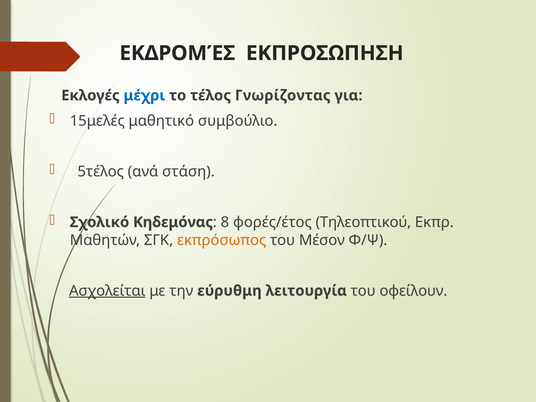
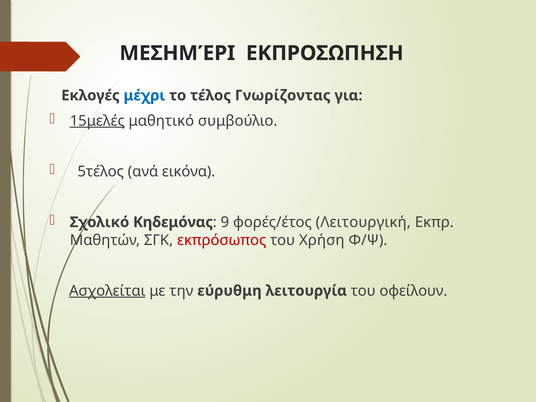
ΕΚΔΡΟΜΈΣ: ΕΚΔΡΟΜΈΣ -> ΜΕΣΗΜΈΡΙ
15μελές underline: none -> present
στάση: στάση -> εικόνα
8: 8 -> 9
Τηλεοπτικού: Τηλεοπτικού -> Λειτουργική
εκπρόσωπος colour: orange -> red
Μέσον: Μέσον -> Χρήση
